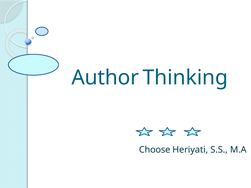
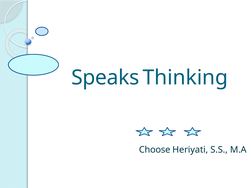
Author: Author -> Speaks
